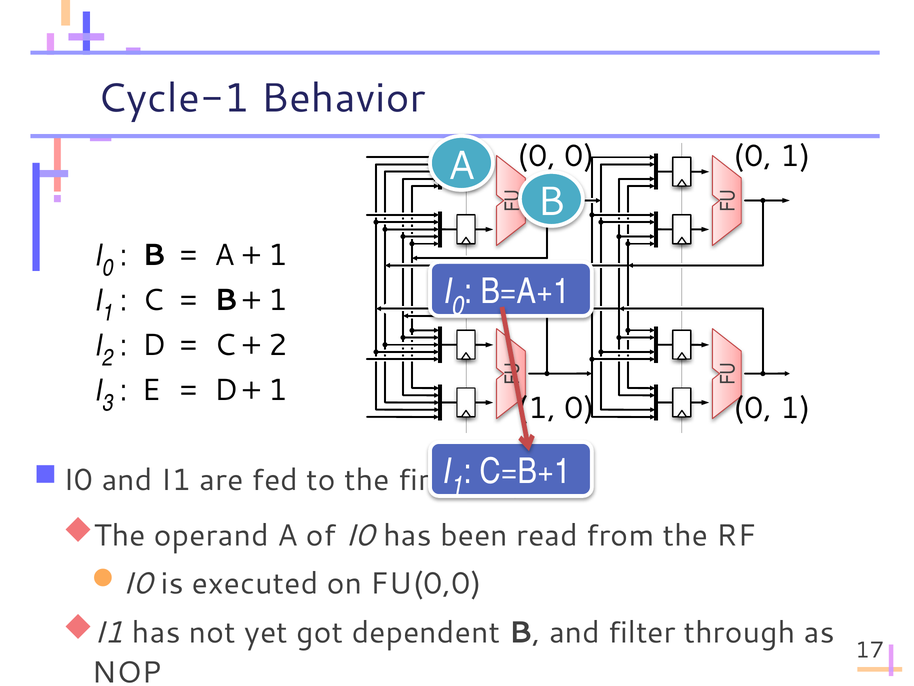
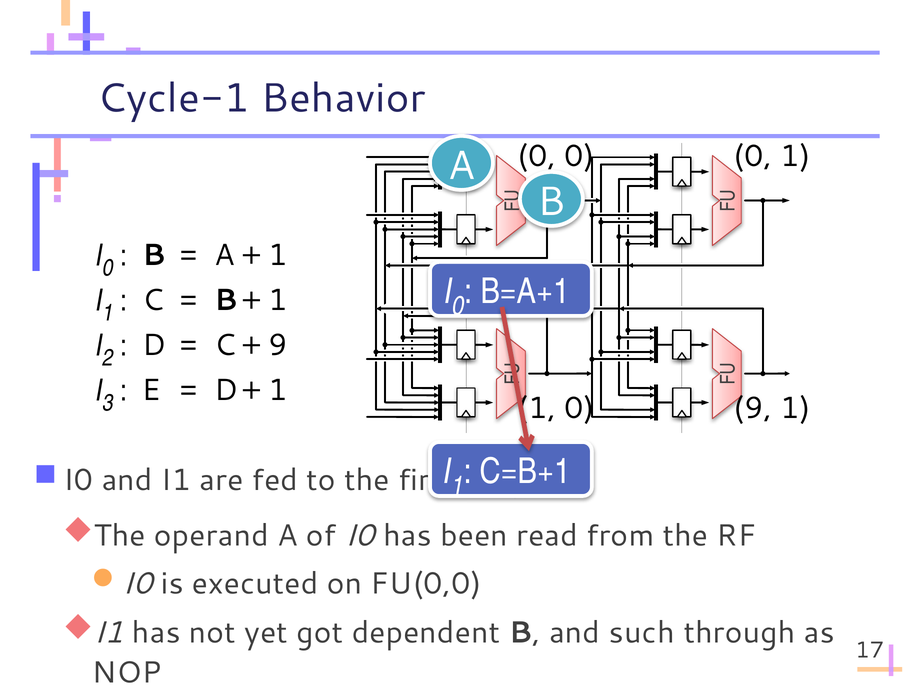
C 2: 2 -> 9
0 at (753, 408): 0 -> 9
filter: filter -> such
